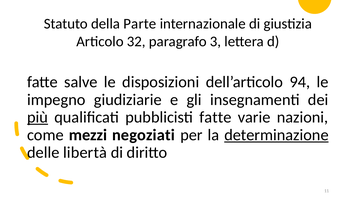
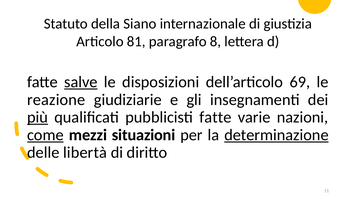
Parte: Parte -> Siano
32: 32 -> 81
3: 3 -> 8
salve underline: none -> present
94: 94 -> 69
impegno: impegno -> reazione
come underline: none -> present
negoziati: negoziati -> situazioni
